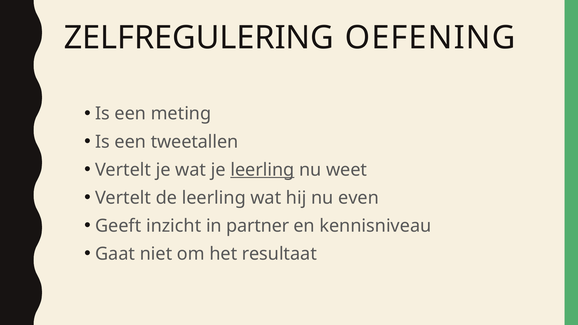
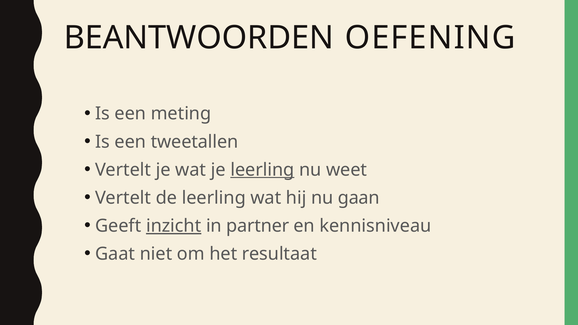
ZELFREGULERING: ZELFREGULERING -> BEANTWOORDEN
even: even -> gaan
inzicht underline: none -> present
